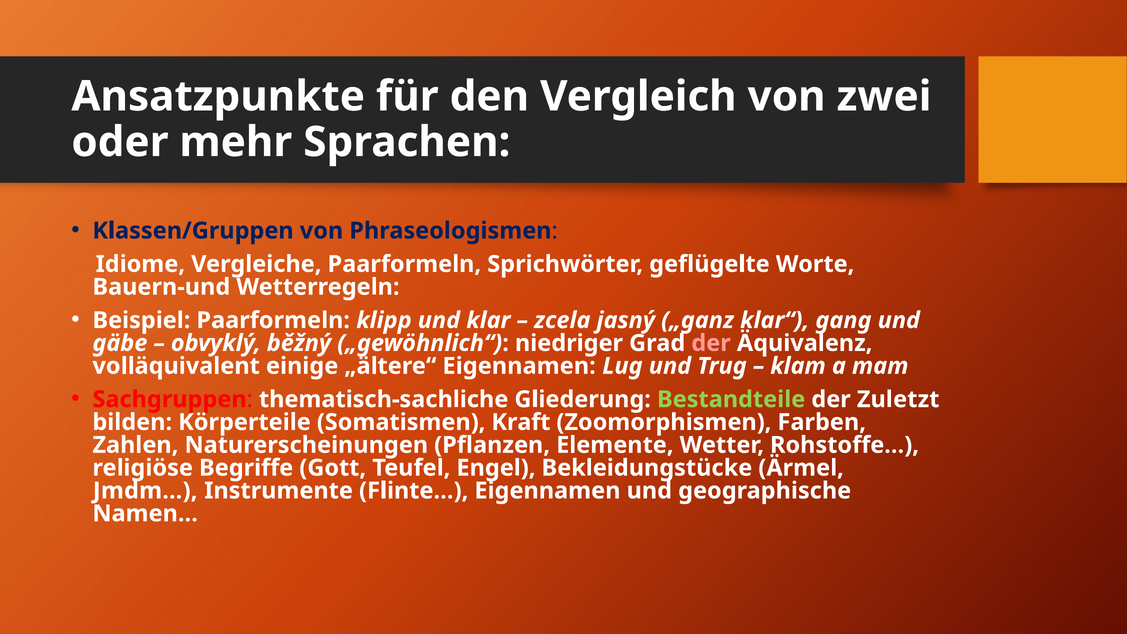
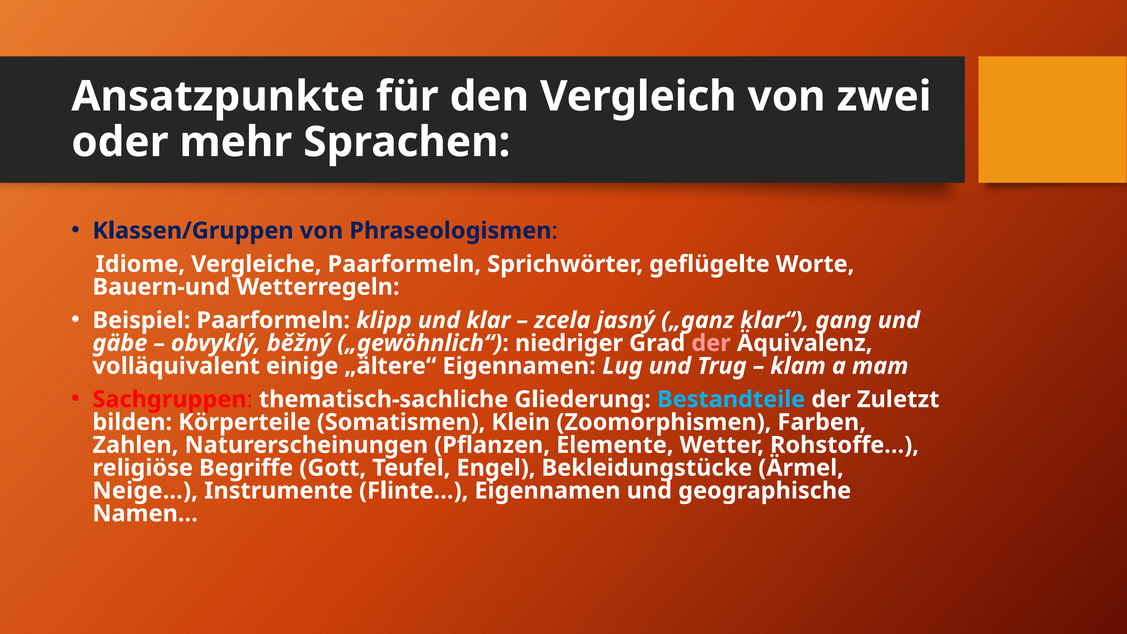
Bestandteile colour: light green -> light blue
Kraft: Kraft -> Klein
Jmdm…: Jmdm… -> Neige…
